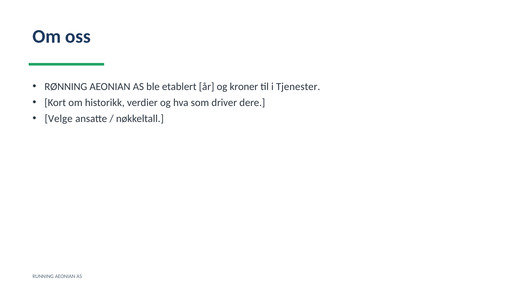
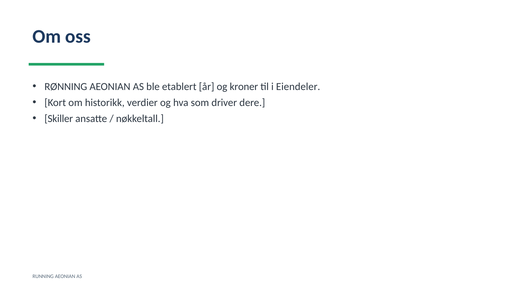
Tjenester: Tjenester -> Eiendeler
Velge: Velge -> Skiller
